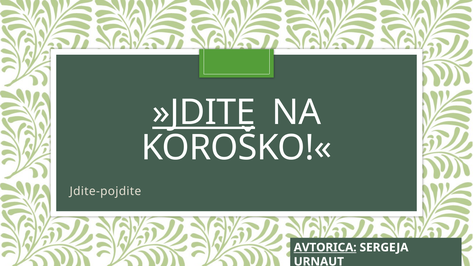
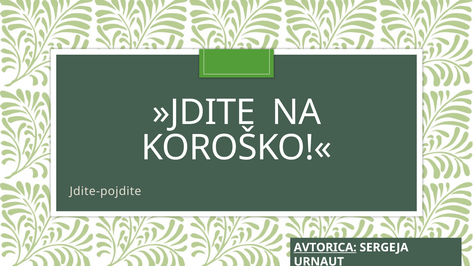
»JDITE underline: present -> none
